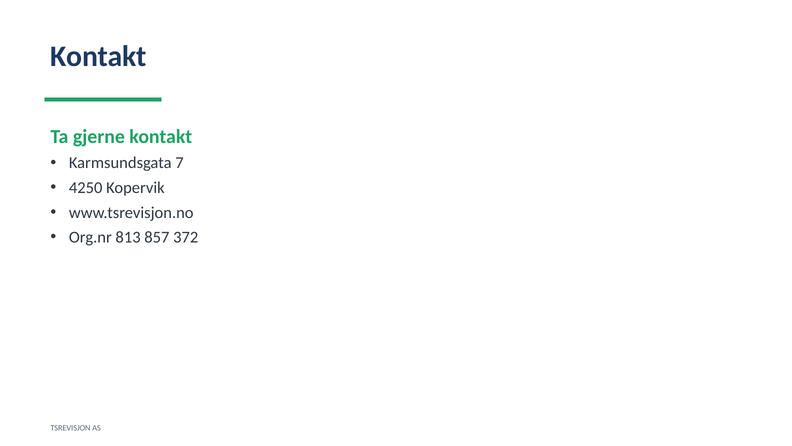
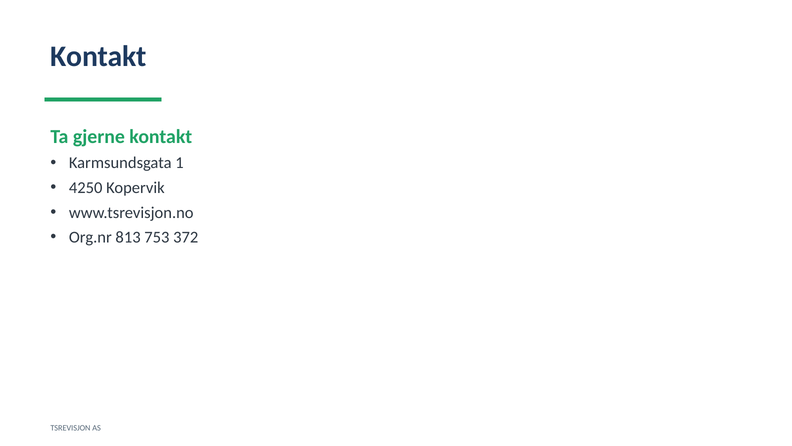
7: 7 -> 1
857: 857 -> 753
